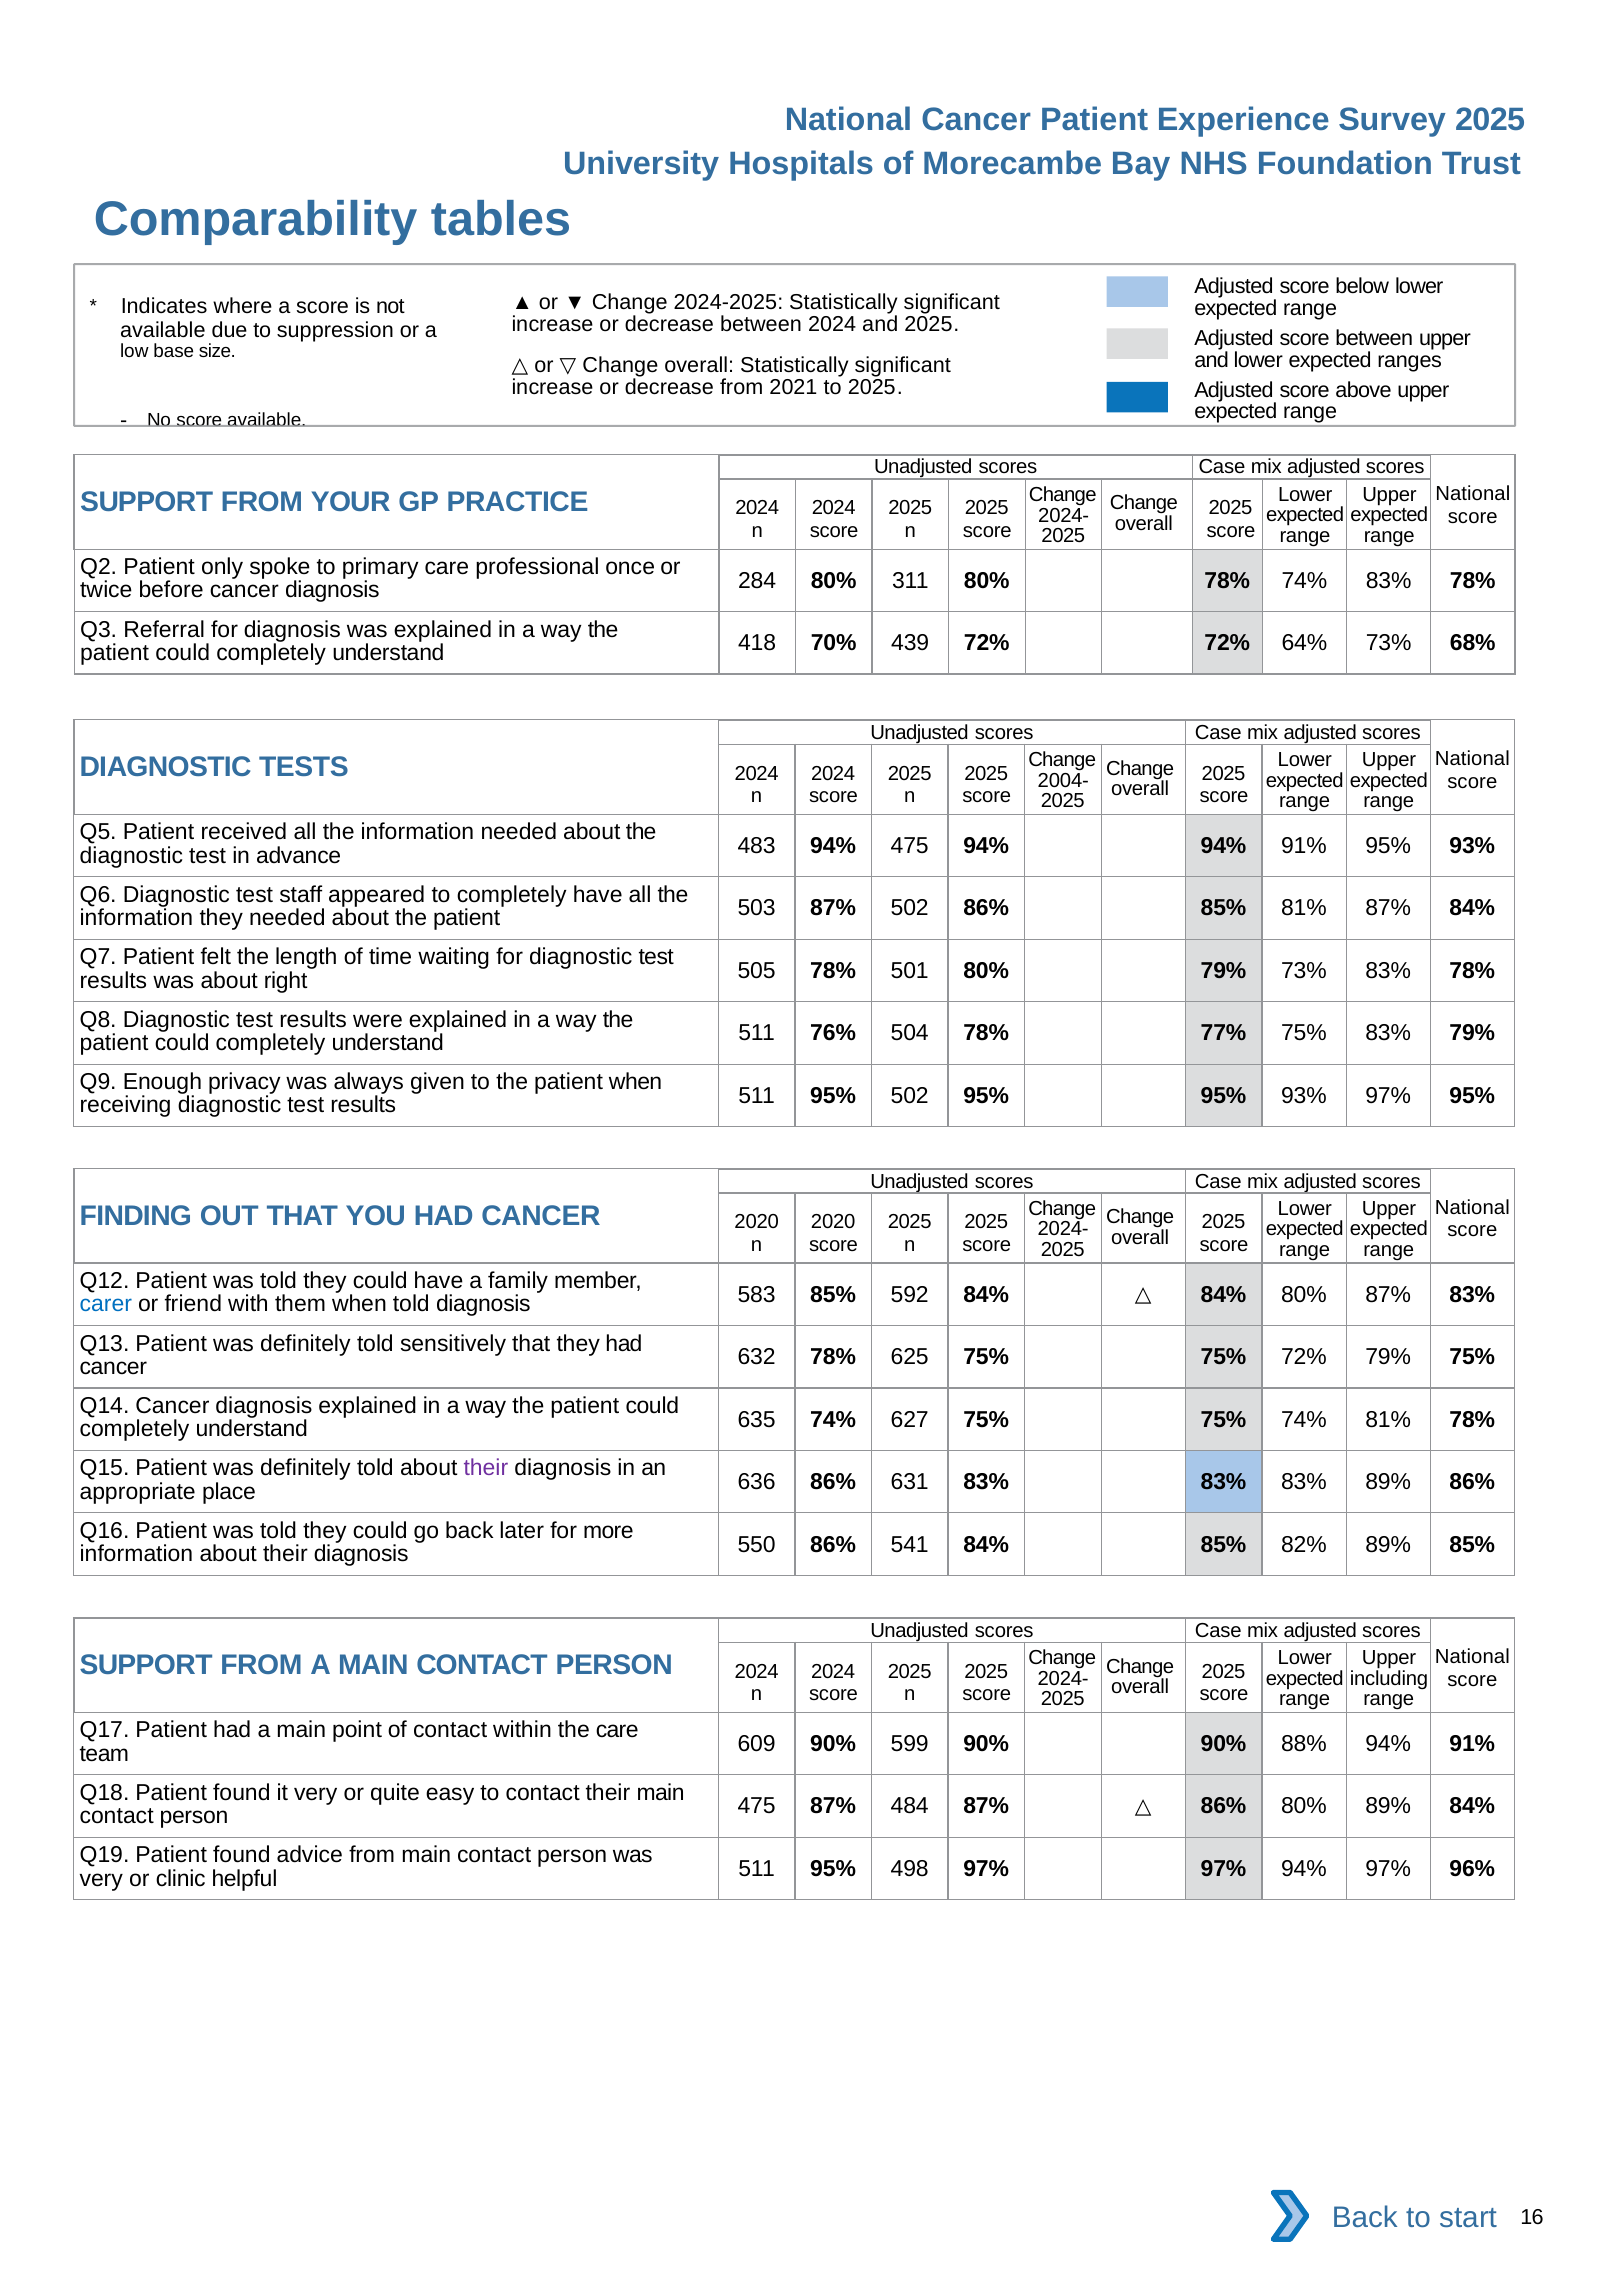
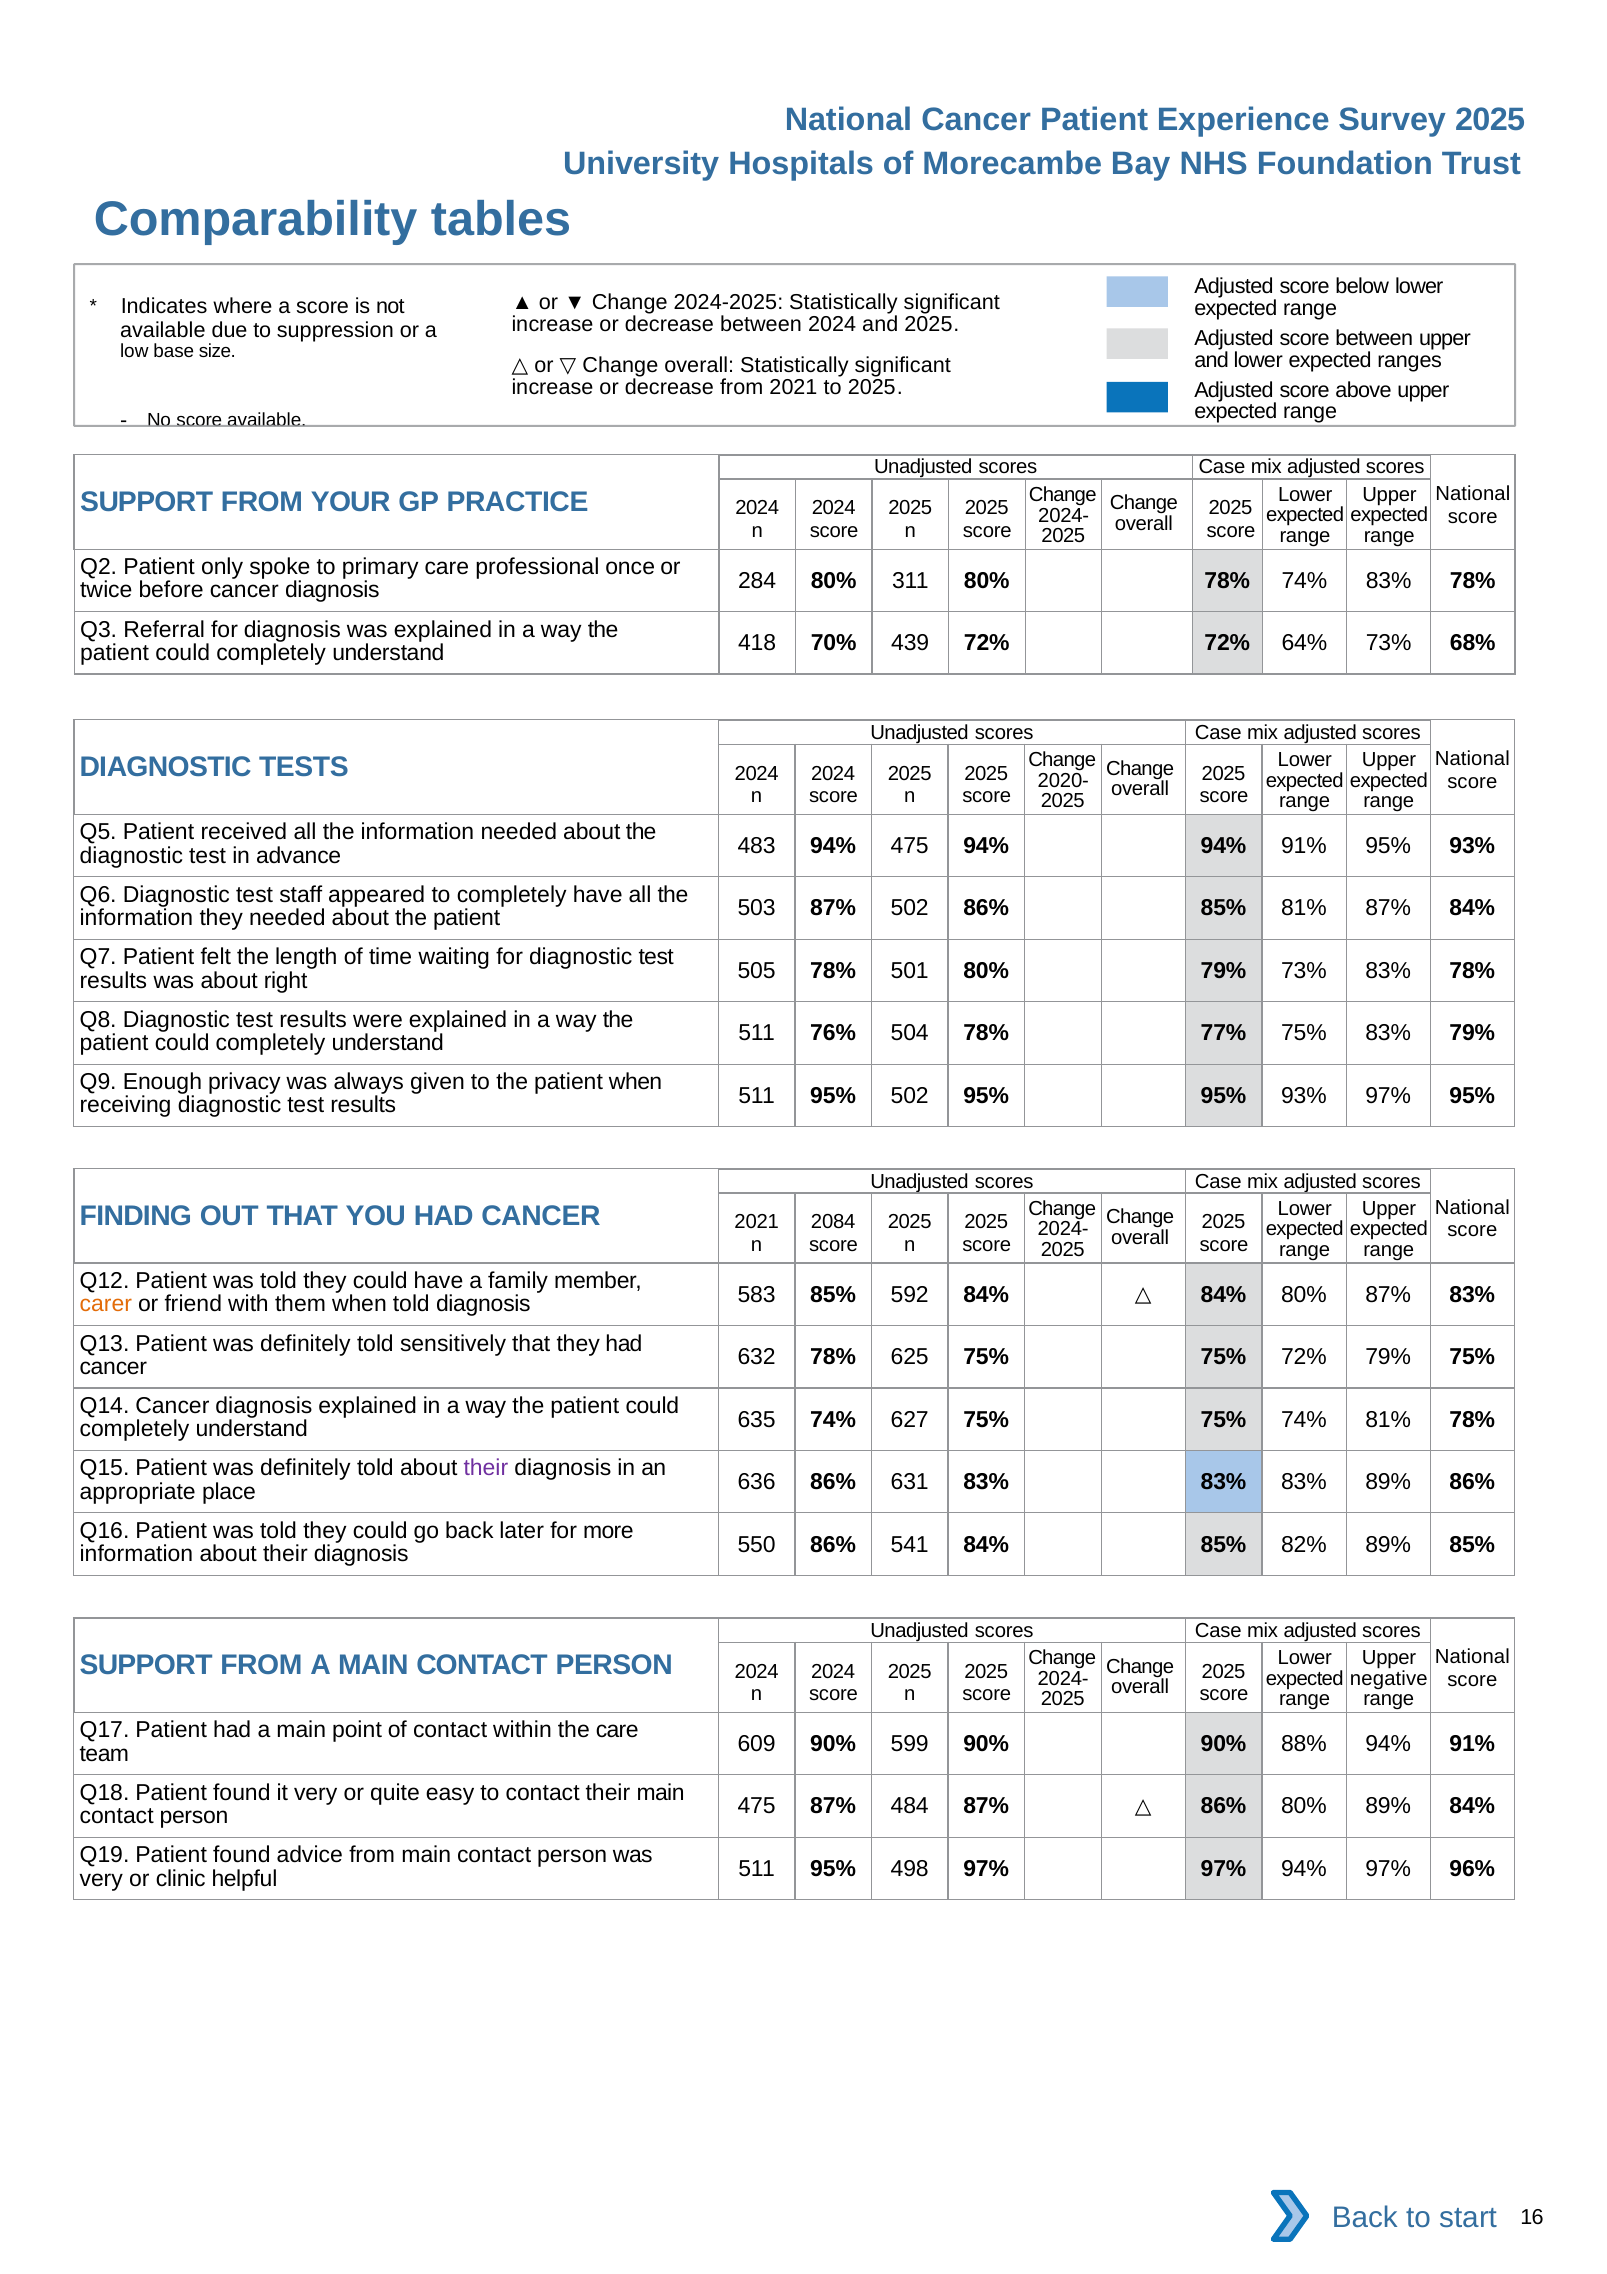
2004-: 2004- -> 2020-
2020 at (757, 1222): 2020 -> 2021
2020 at (833, 1222): 2020 -> 2084
carer colour: blue -> orange
including: including -> negative
